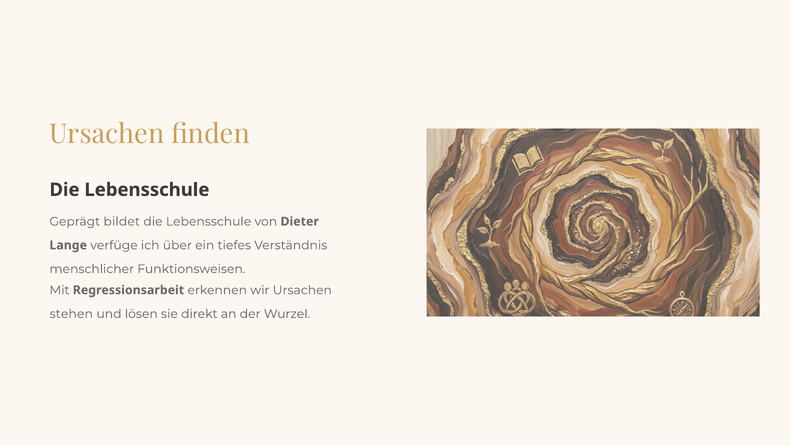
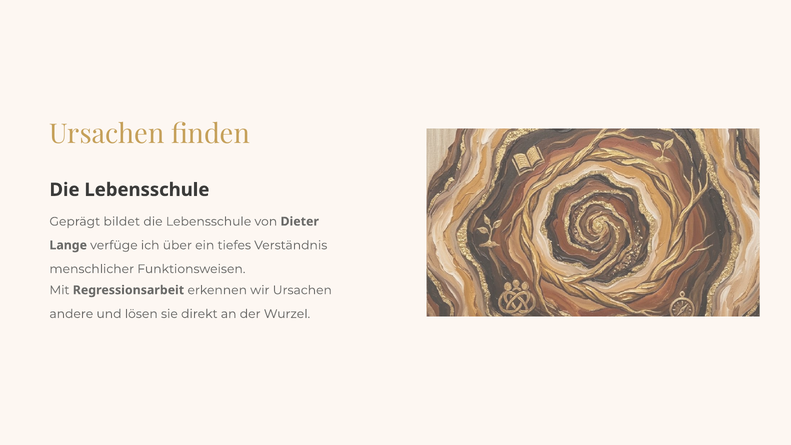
stehen: stehen -> andere
